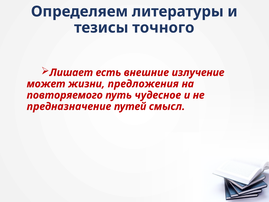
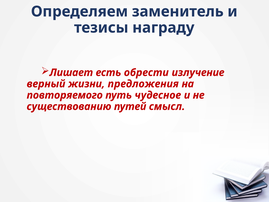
литературы: литературы -> заменитель
точного: точного -> награду
внешние: внешние -> обрести
может: может -> верный
предназначение: предназначение -> существованию
